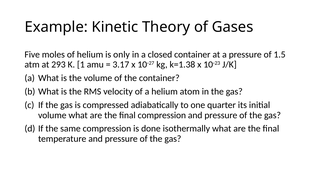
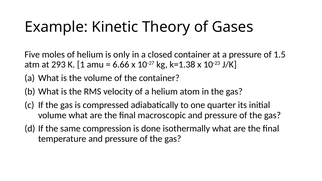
3.17: 3.17 -> 6.66
final compression: compression -> macroscopic
